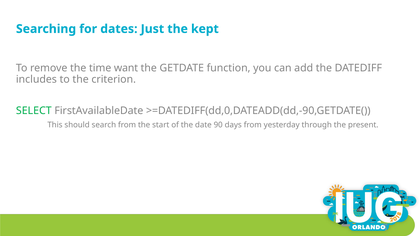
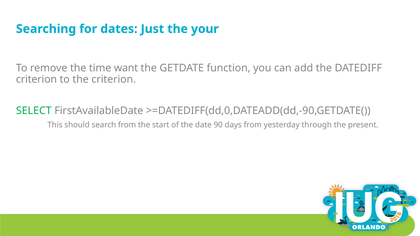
kept: kept -> your
includes at (36, 79): includes -> criterion
